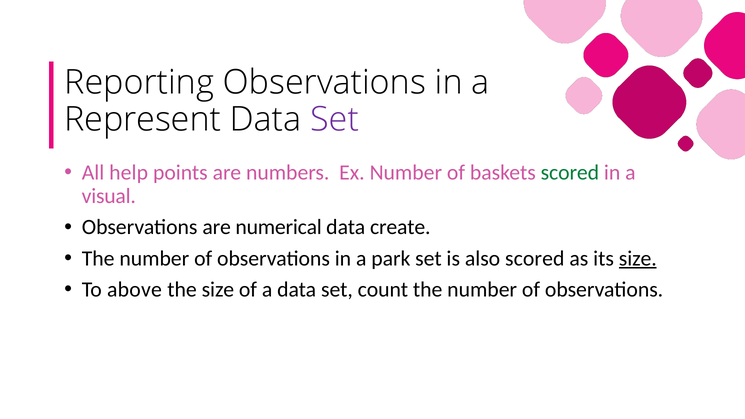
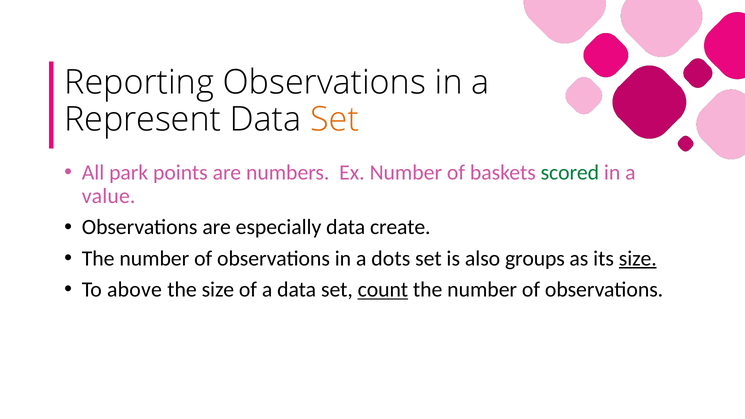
Set at (335, 119) colour: purple -> orange
help: help -> park
visual: visual -> value
numerical: numerical -> especially
park: park -> dots
also scored: scored -> groups
count underline: none -> present
